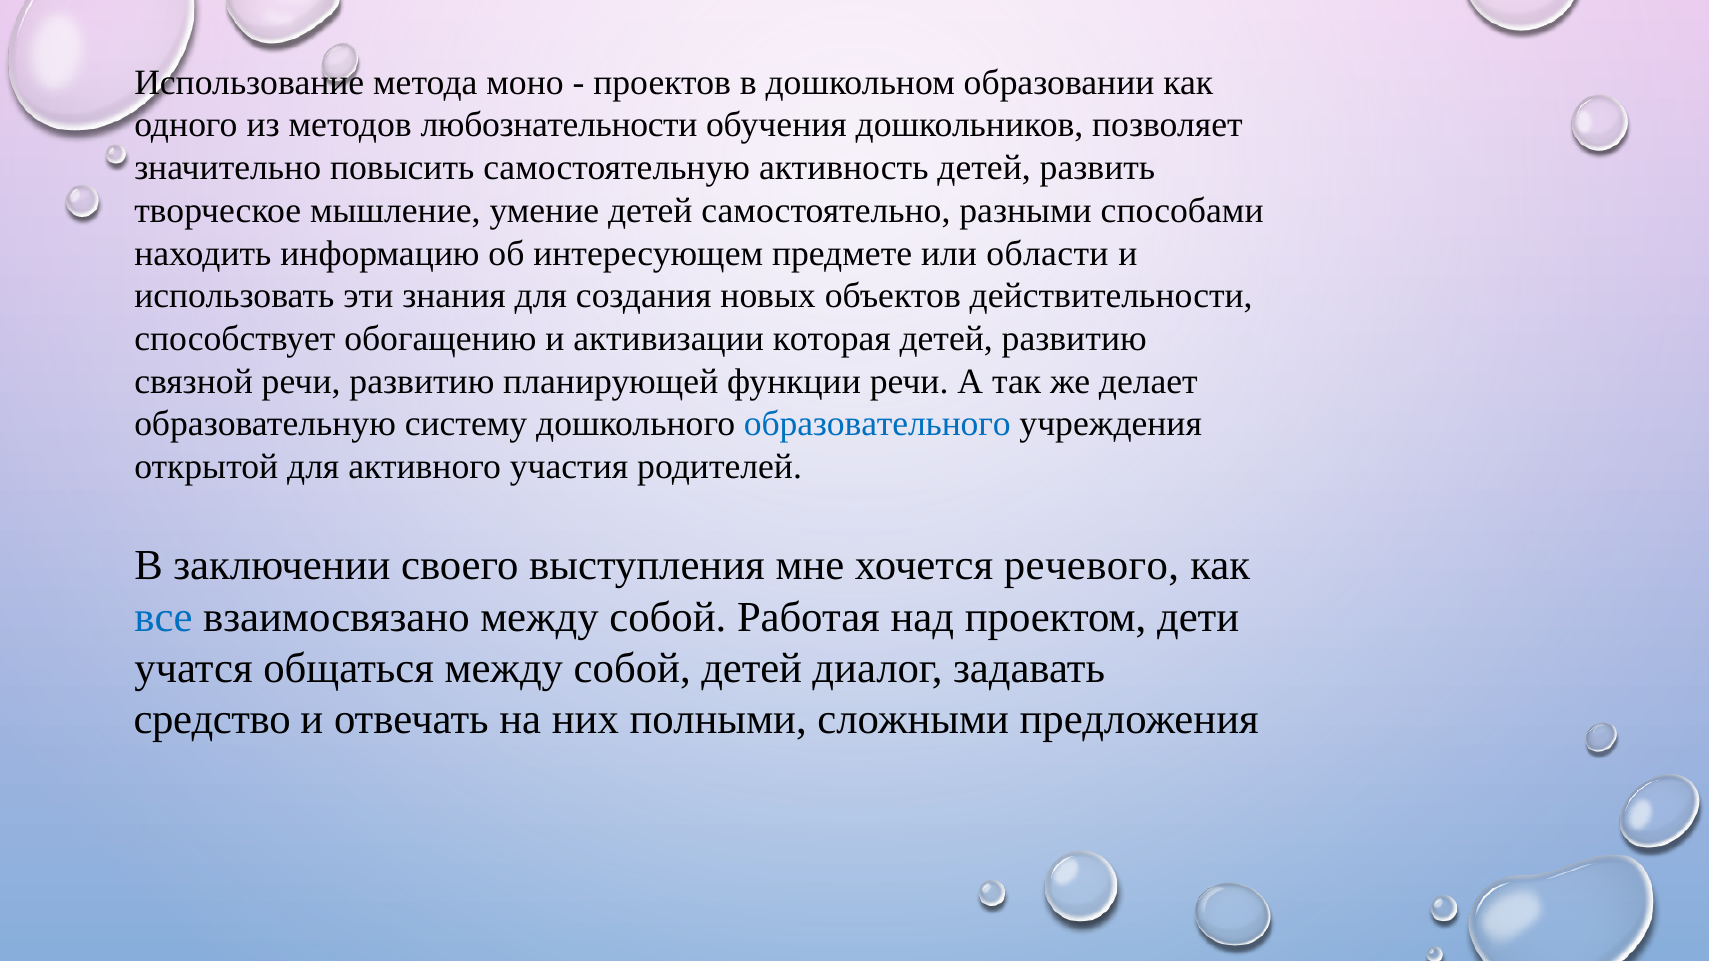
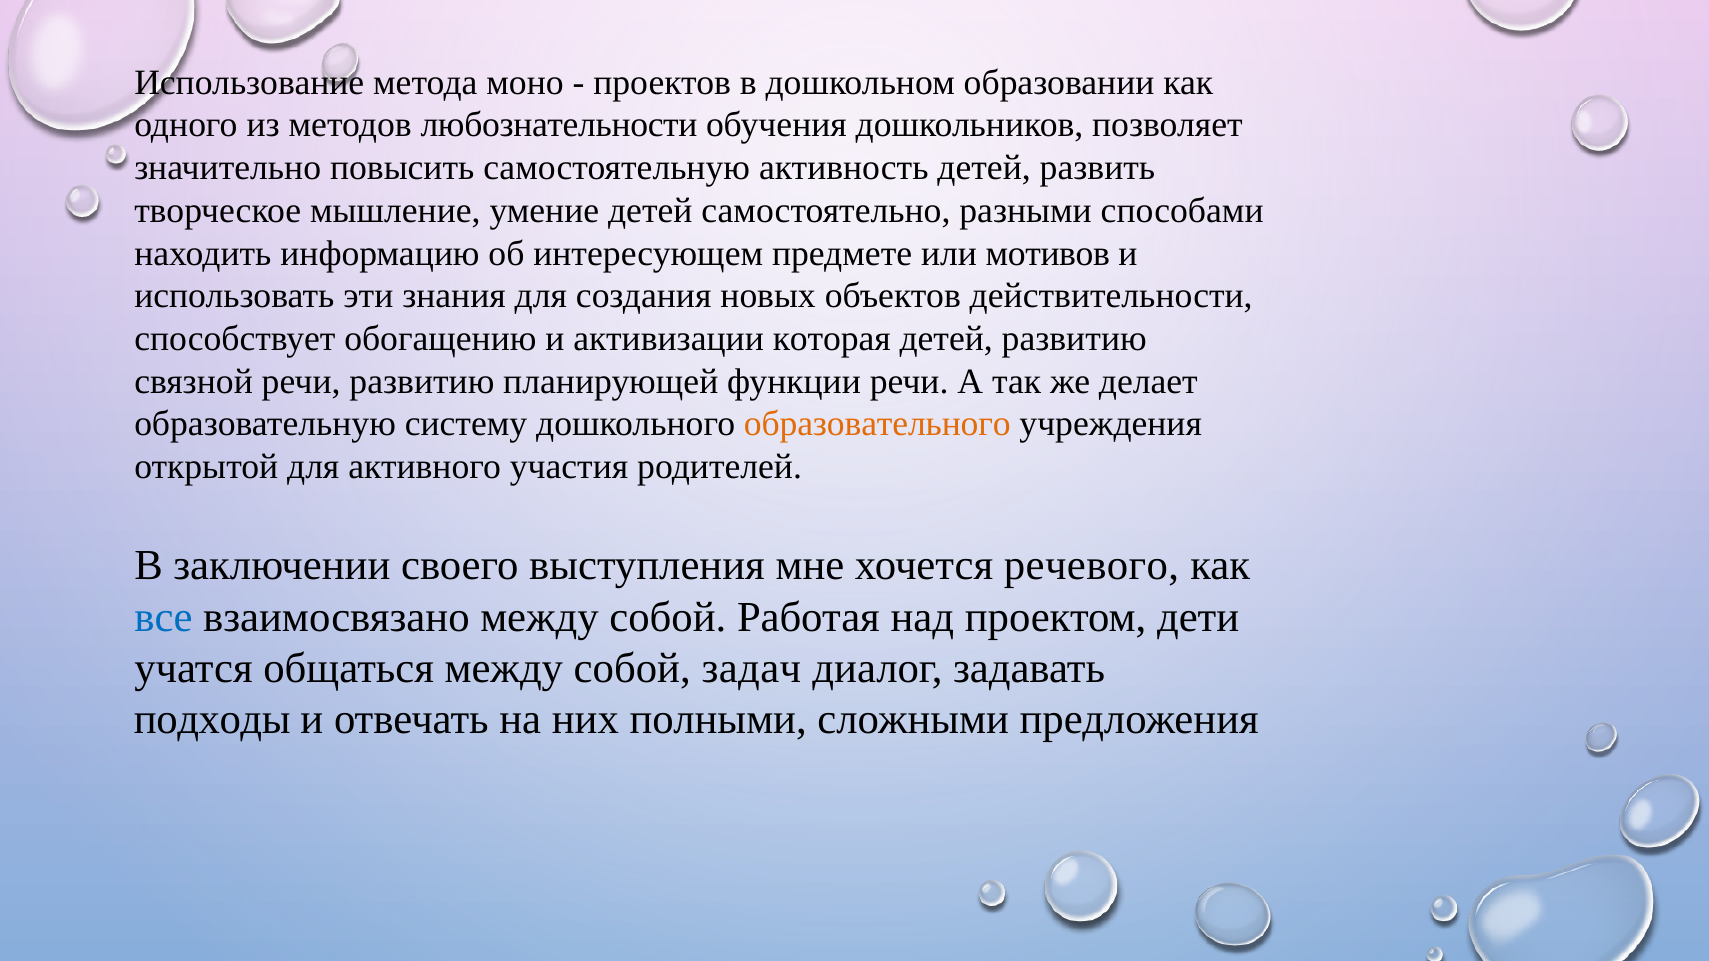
области: области -> мотивов
образовательного colour: blue -> orange
собой детей: детей -> задач
средство: средство -> подходы
